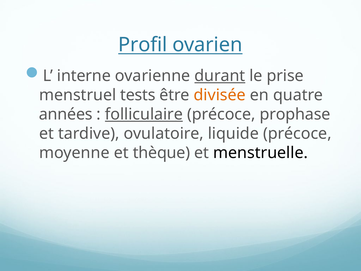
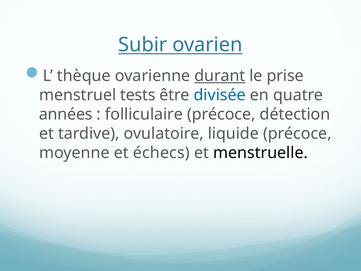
Profil: Profil -> Subir
interne: interne -> thèque
divisée colour: orange -> blue
folliculaire underline: present -> none
prophase: prophase -> détection
thèque: thèque -> échecs
